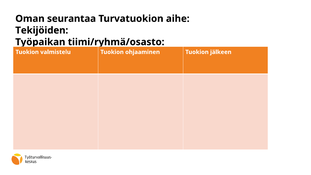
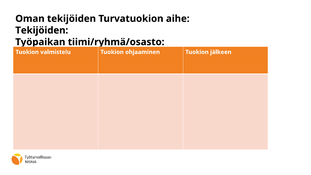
Oman seurantaa: seurantaa -> tekijöiden
